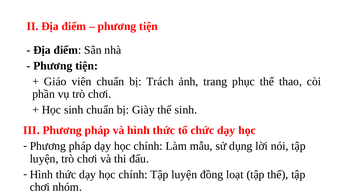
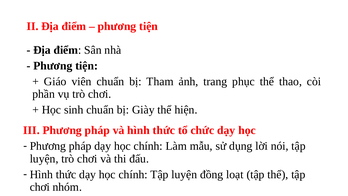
Trách: Trách -> Tham
thể sinh: sinh -> hiện
